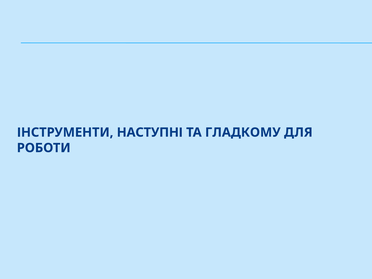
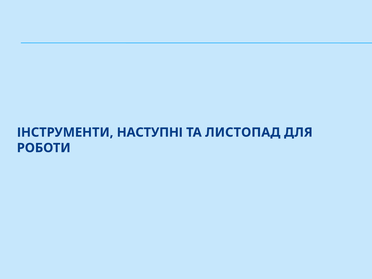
ГЛАДКОМУ: ГЛАДКОМУ -> ЛИСТОПАД
